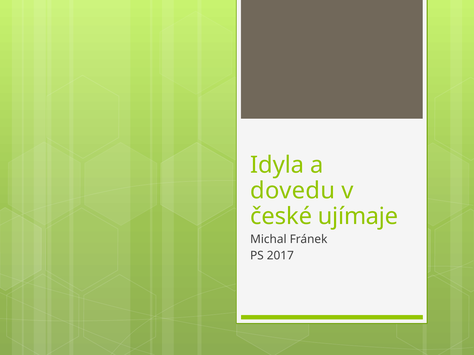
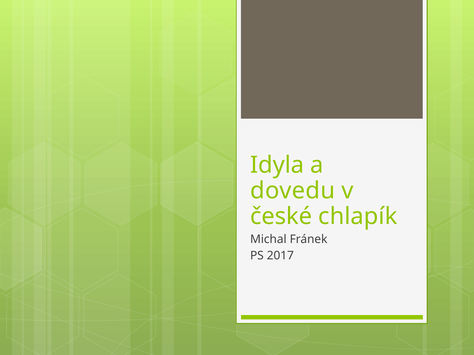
ujímaje: ujímaje -> chlapík
